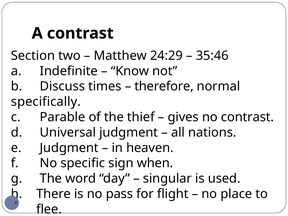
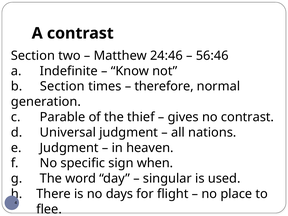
24:29: 24:29 -> 24:46
35:46: 35:46 -> 56:46
b Discuss: Discuss -> Section
specifically: specifically -> generation
pass: pass -> days
